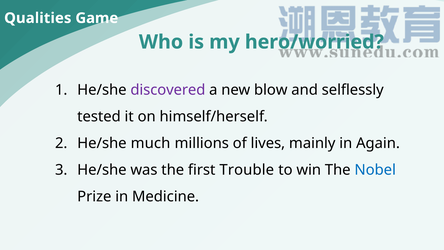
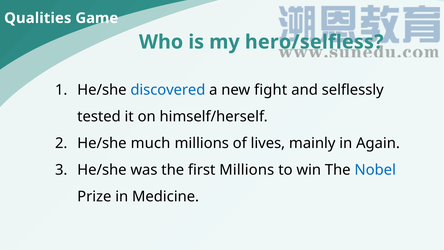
hero/worried: hero/worried -> hero/selfless
discovered colour: purple -> blue
blow: blow -> fight
first Trouble: Trouble -> Millions
